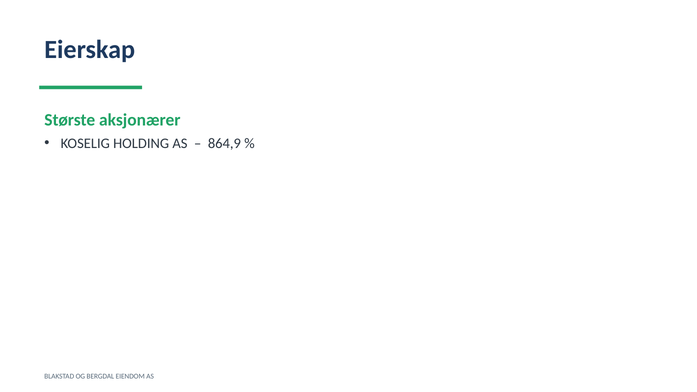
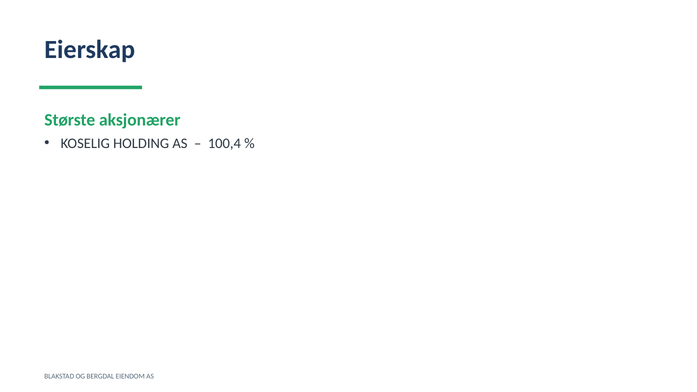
864,9: 864,9 -> 100,4
